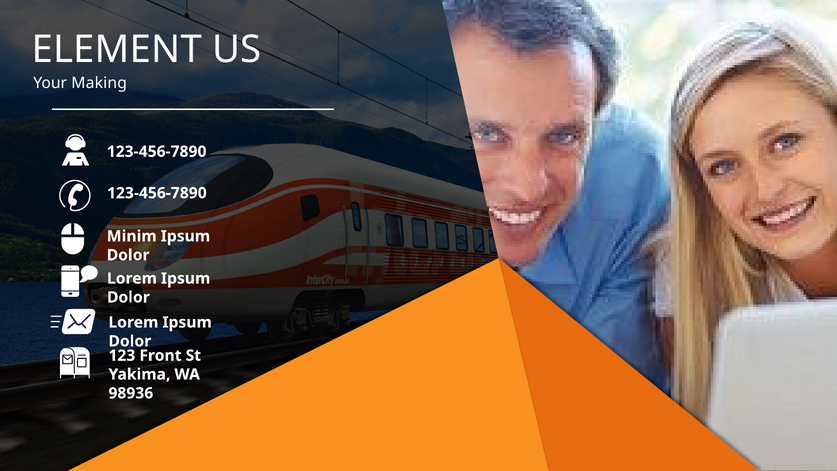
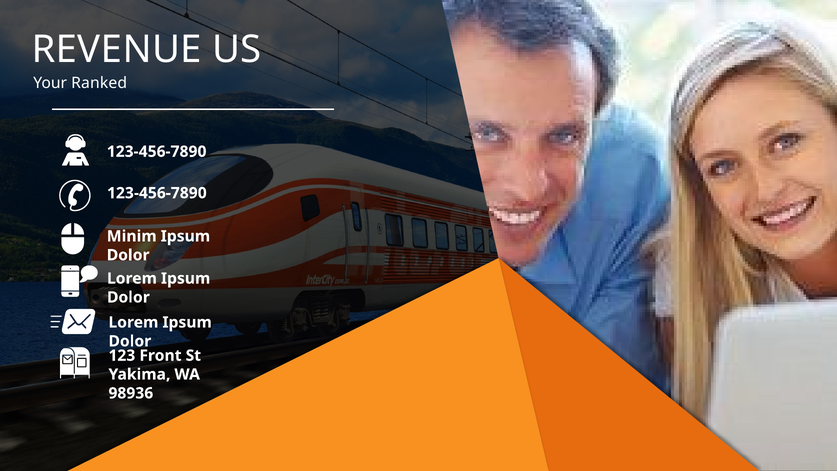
ELEMENT: ELEMENT -> REVENUE
Making: Making -> Ranked
